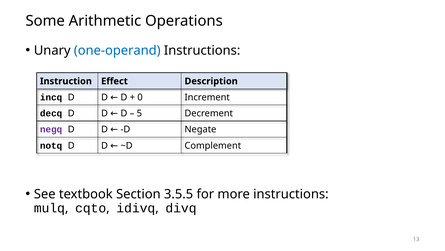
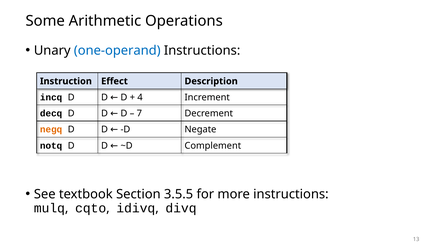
0: 0 -> 4
5: 5 -> 7
negq colour: purple -> orange
